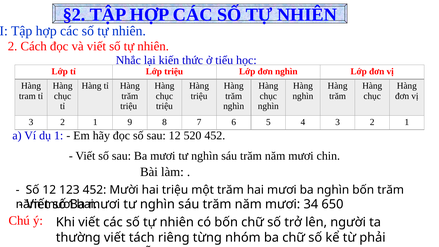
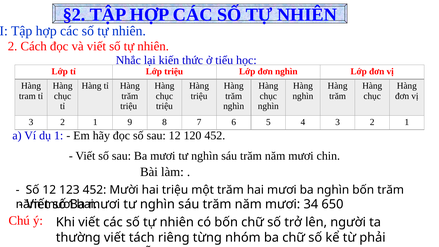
520: 520 -> 120
